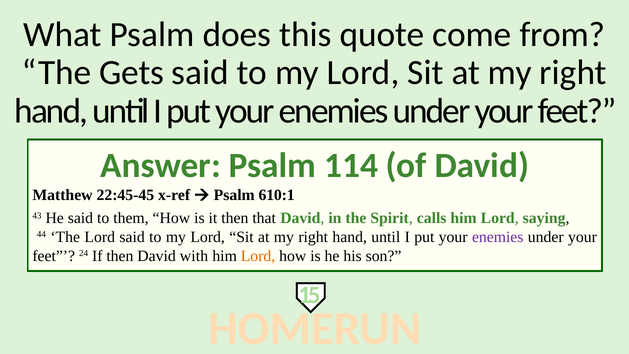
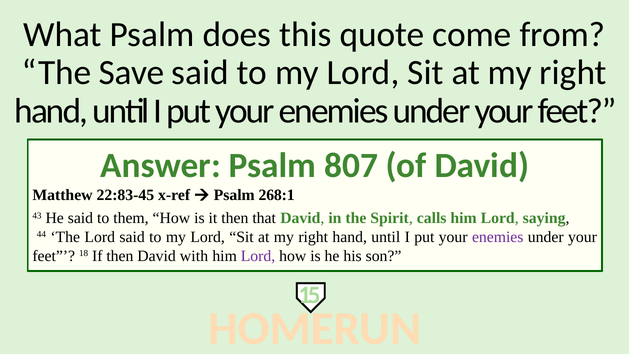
Gets: Gets -> Save
114: 114 -> 807
22:45-45: 22:45-45 -> 22:83-45
610:1: 610:1 -> 268:1
24: 24 -> 18
Lord at (258, 256) colour: orange -> purple
